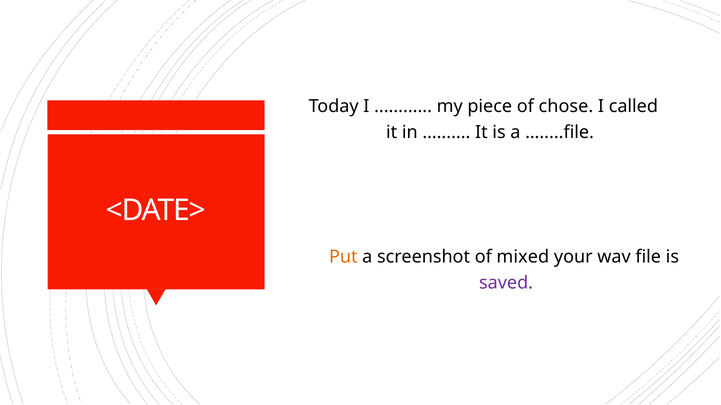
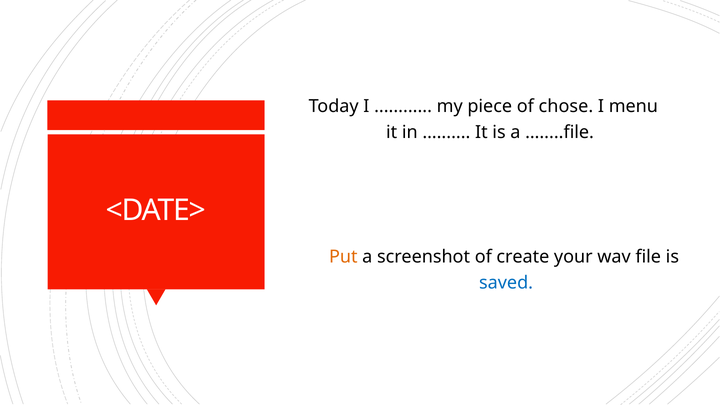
called: called -> menu
mixed: mixed -> create
saved colour: purple -> blue
